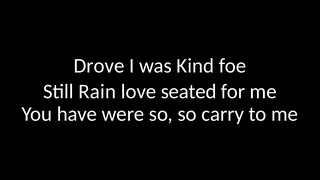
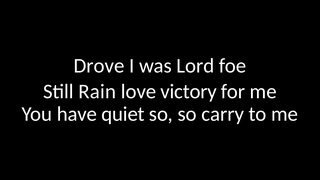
Kind: Kind -> Lord
seated: seated -> victory
were: were -> quiet
